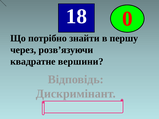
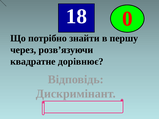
вершини: вершини -> дорівнює
